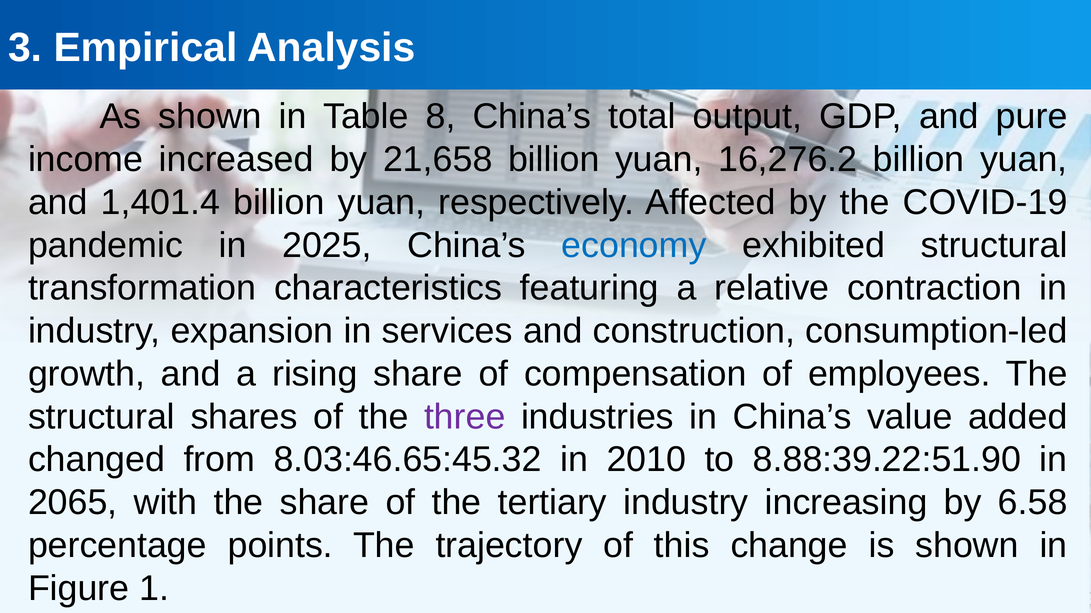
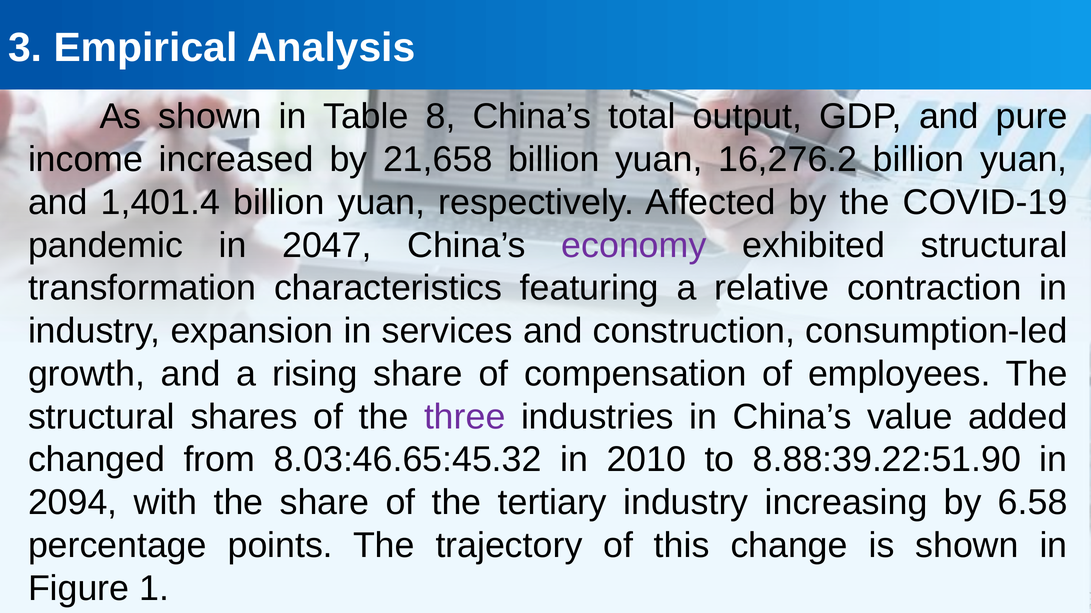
2025: 2025 -> 2047
economy colour: blue -> purple
2065: 2065 -> 2094
